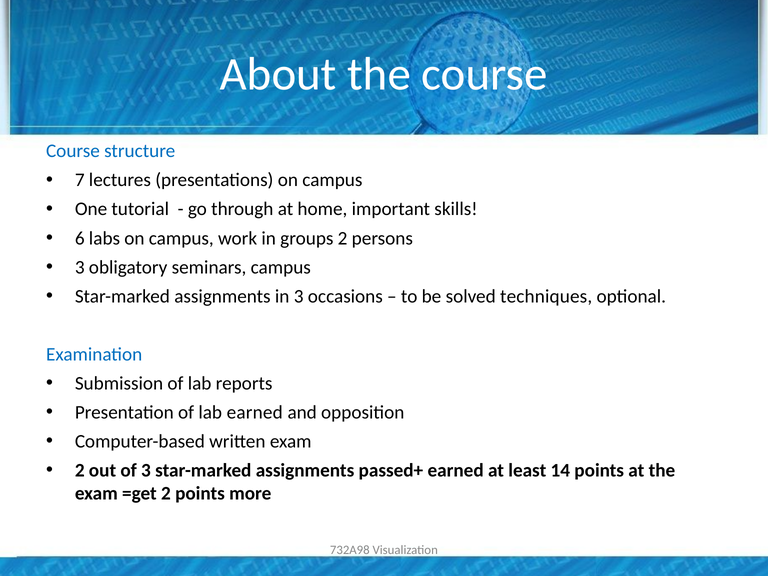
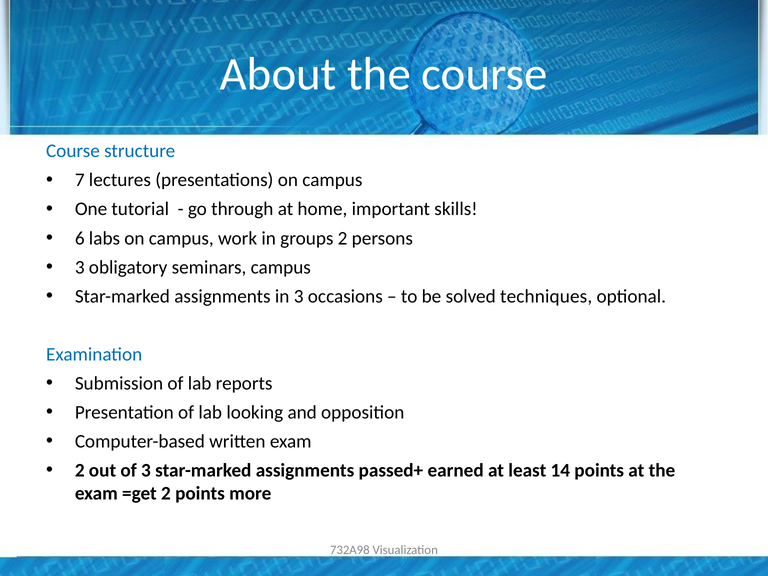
lab earned: earned -> looking
